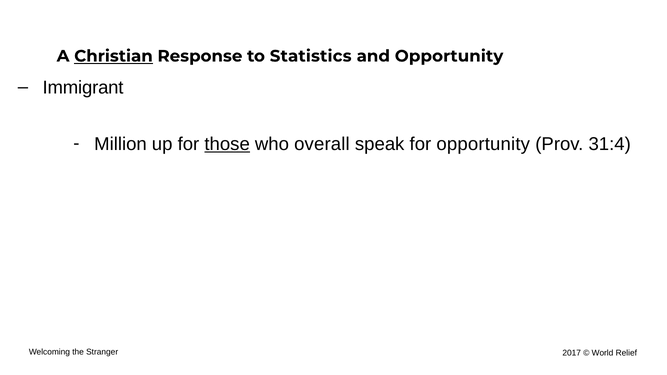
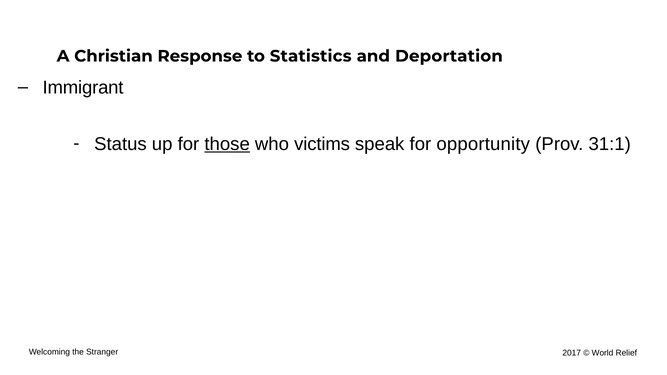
Christian underline: present -> none
and Opportunity: Opportunity -> Deportation
Million: Million -> Status
overall: overall -> victims
31:4: 31:4 -> 31:1
